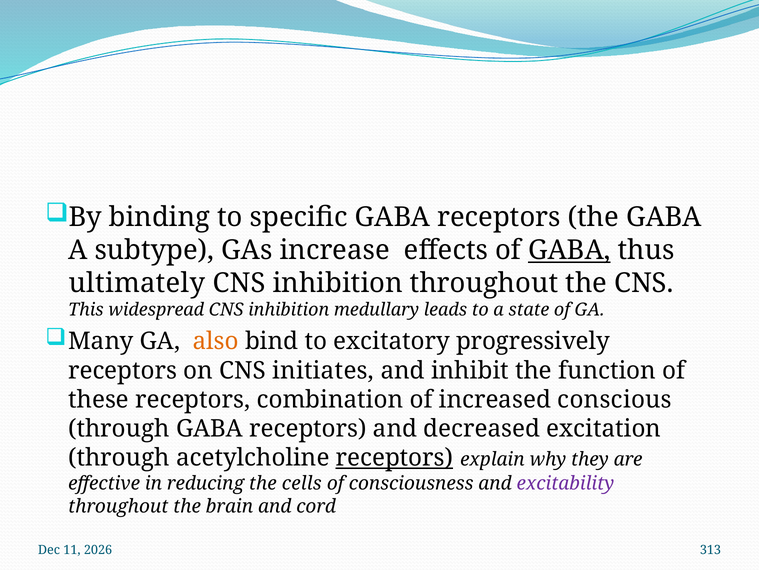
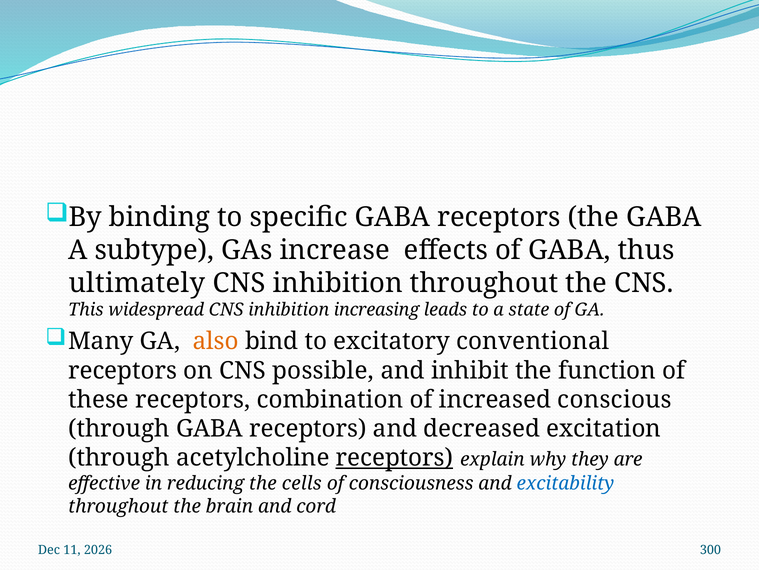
GABA at (569, 250) underline: present -> none
medullary: medullary -> increasing
progressively: progressively -> conventional
initiates: initiates -> possible
excitability colour: purple -> blue
313: 313 -> 300
